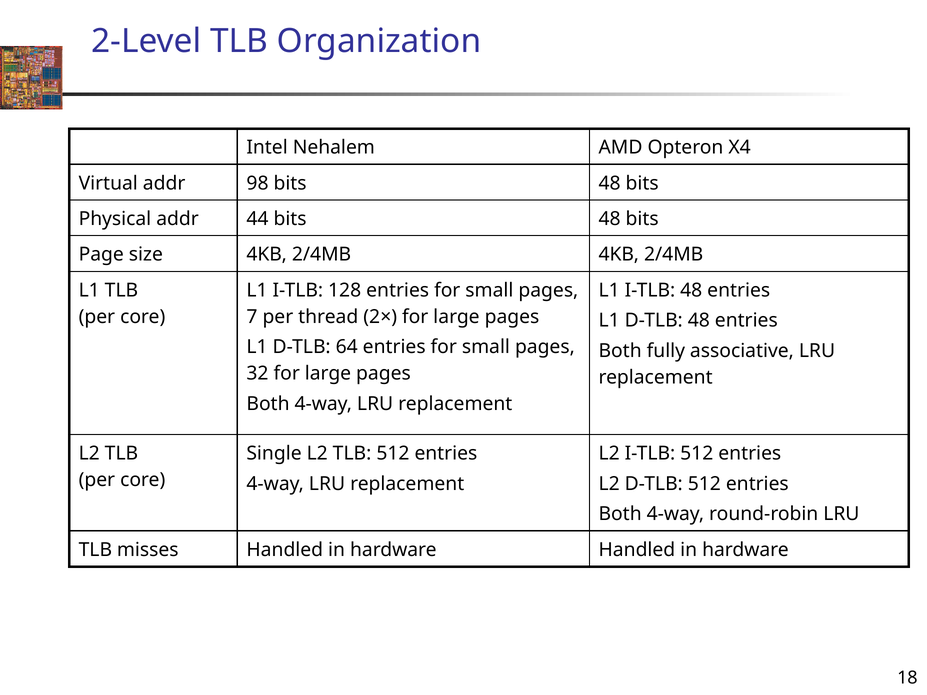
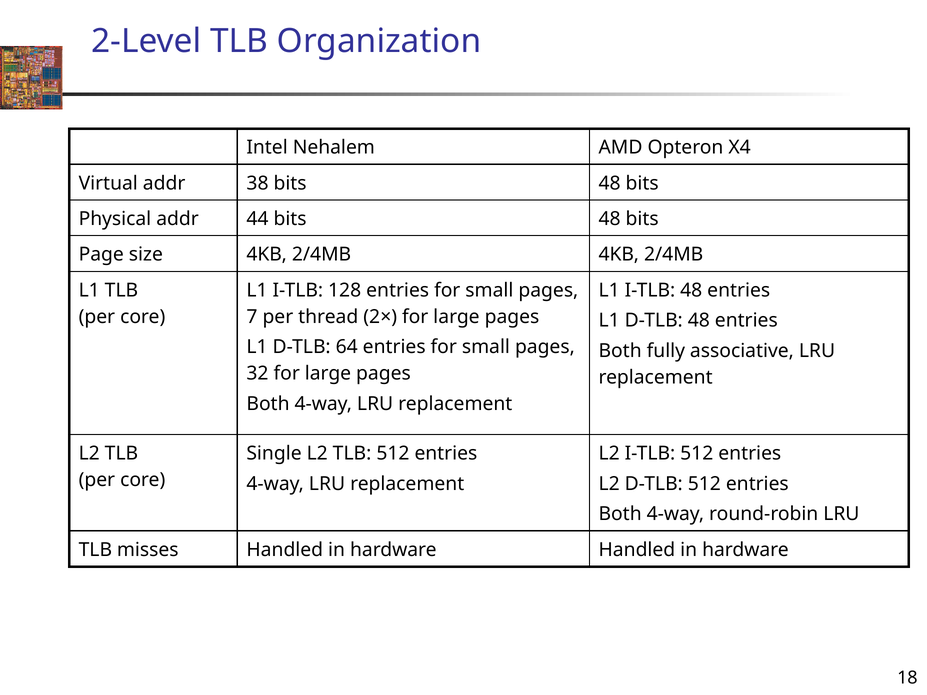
98: 98 -> 38
